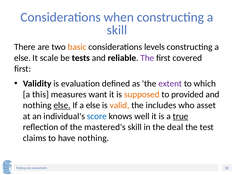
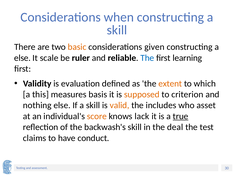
levels: levels -> given
tests: tests -> ruler
The at (147, 58) colour: purple -> blue
covered: covered -> learning
extent colour: purple -> orange
want: want -> basis
provided: provided -> criterion
else at (62, 106) underline: present -> none
If a else: else -> skill
score colour: blue -> orange
well: well -> lack
mastered's: mastered's -> backwash's
have nothing: nothing -> conduct
